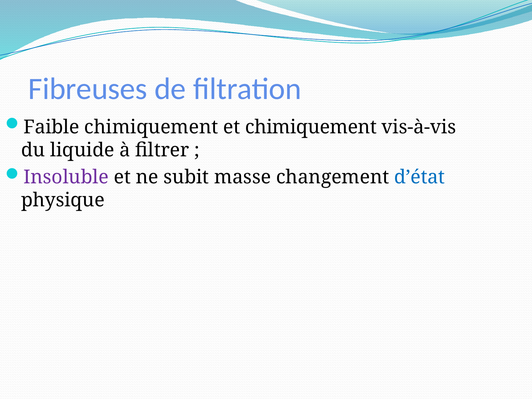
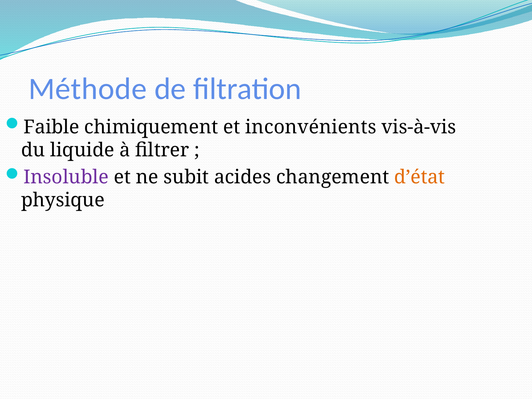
Fibreuses: Fibreuses -> Méthode
et chimiquement: chimiquement -> inconvénients
masse: masse -> acides
d’état colour: blue -> orange
